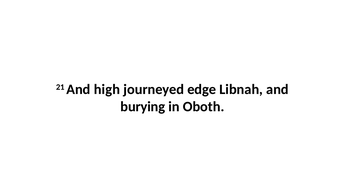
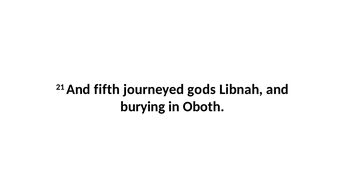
high: high -> fifth
edge: edge -> gods
